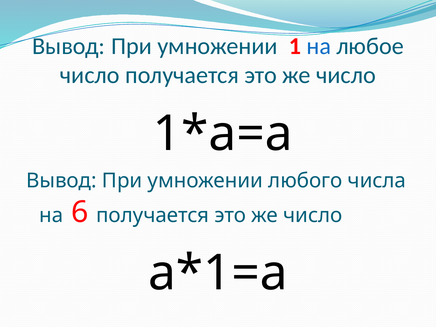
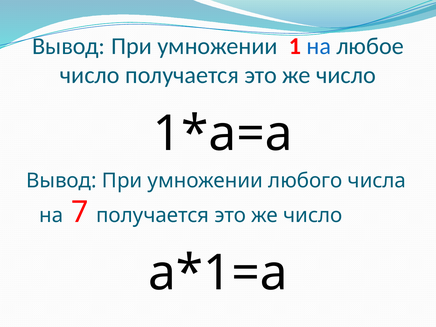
6: 6 -> 7
